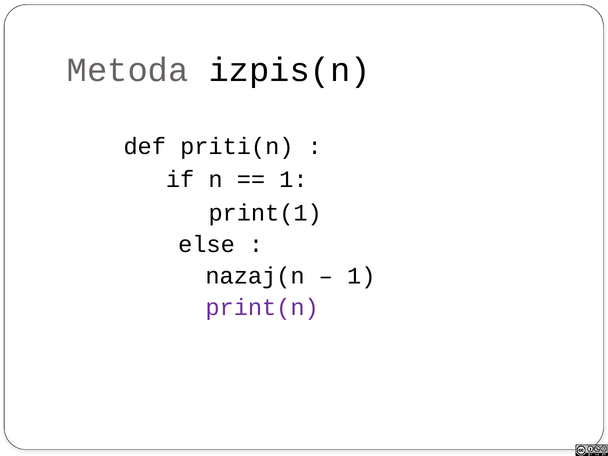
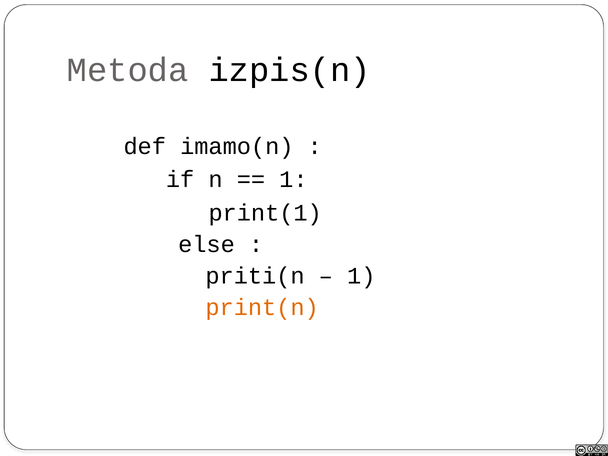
priti(n: priti(n -> imamo(n
nazaj(n: nazaj(n -> priti(n
print(n colour: purple -> orange
